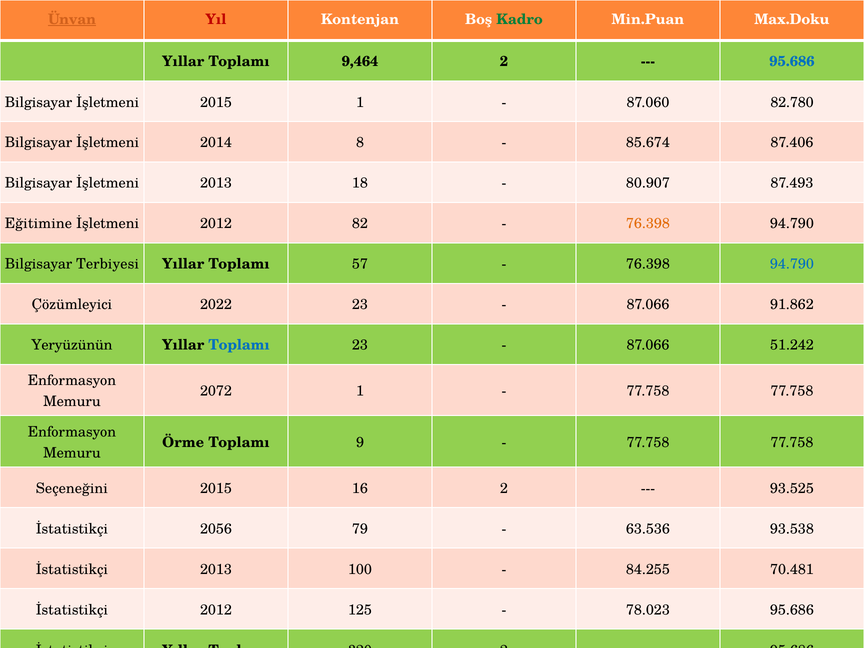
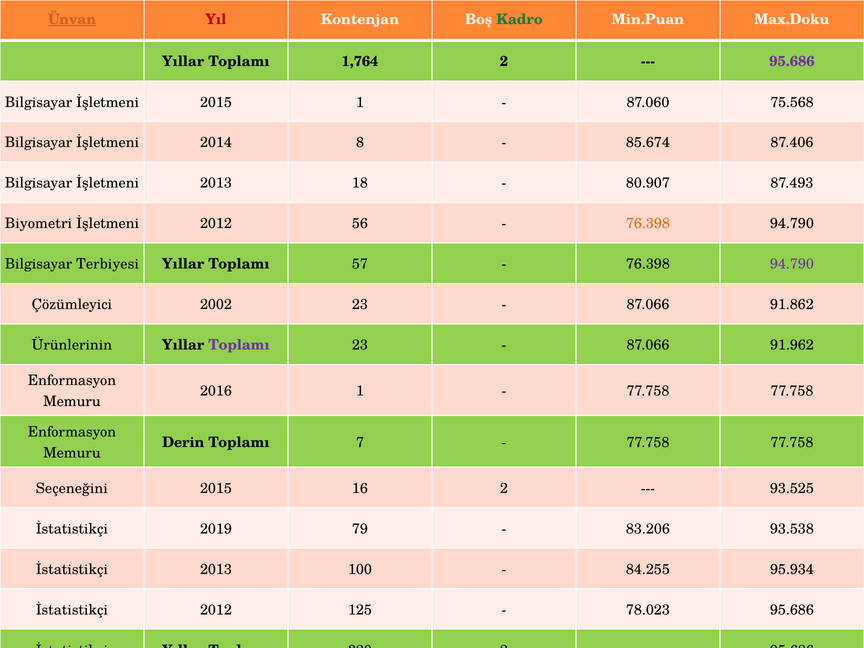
9,464: 9,464 -> 1,764
95.686 at (792, 62) colour: blue -> purple
82.780: 82.780 -> 75.568
Eğitimine: Eğitimine -> Biyometri
82: 82 -> 56
94.790 at (792, 264) colour: blue -> purple
2022: 2022 -> 2002
Yeryüzünün: Yeryüzünün -> Ürünlerinin
Toplamı at (239, 345) colour: blue -> purple
51.242: 51.242 -> 91.962
2072: 2072 -> 2016
Örme: Örme -> Derin
9: 9 -> 7
2056: 2056 -> 2019
63.536: 63.536 -> 83.206
70.481: 70.481 -> 95.934
